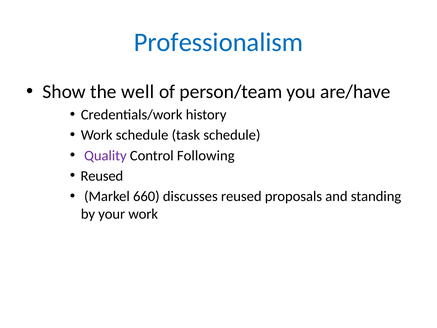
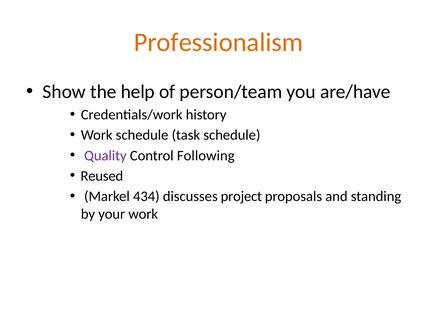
Professionalism colour: blue -> orange
well: well -> help
660: 660 -> 434
discusses reused: reused -> project
